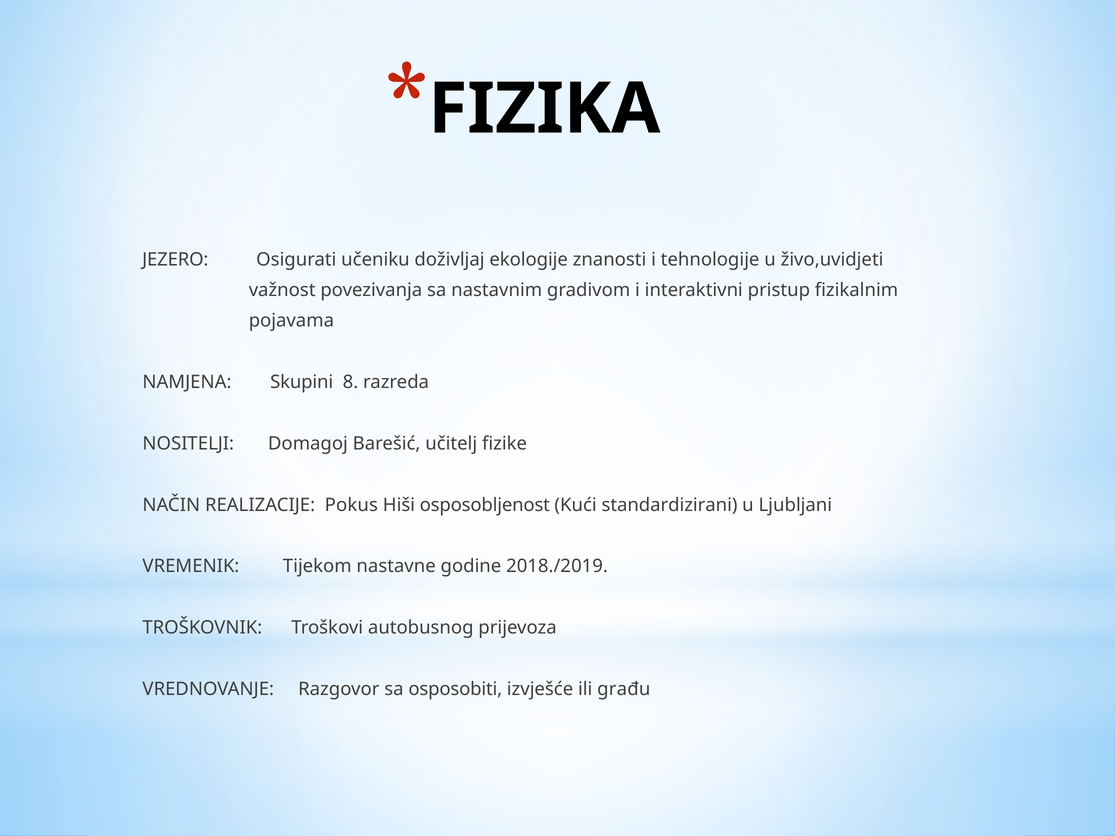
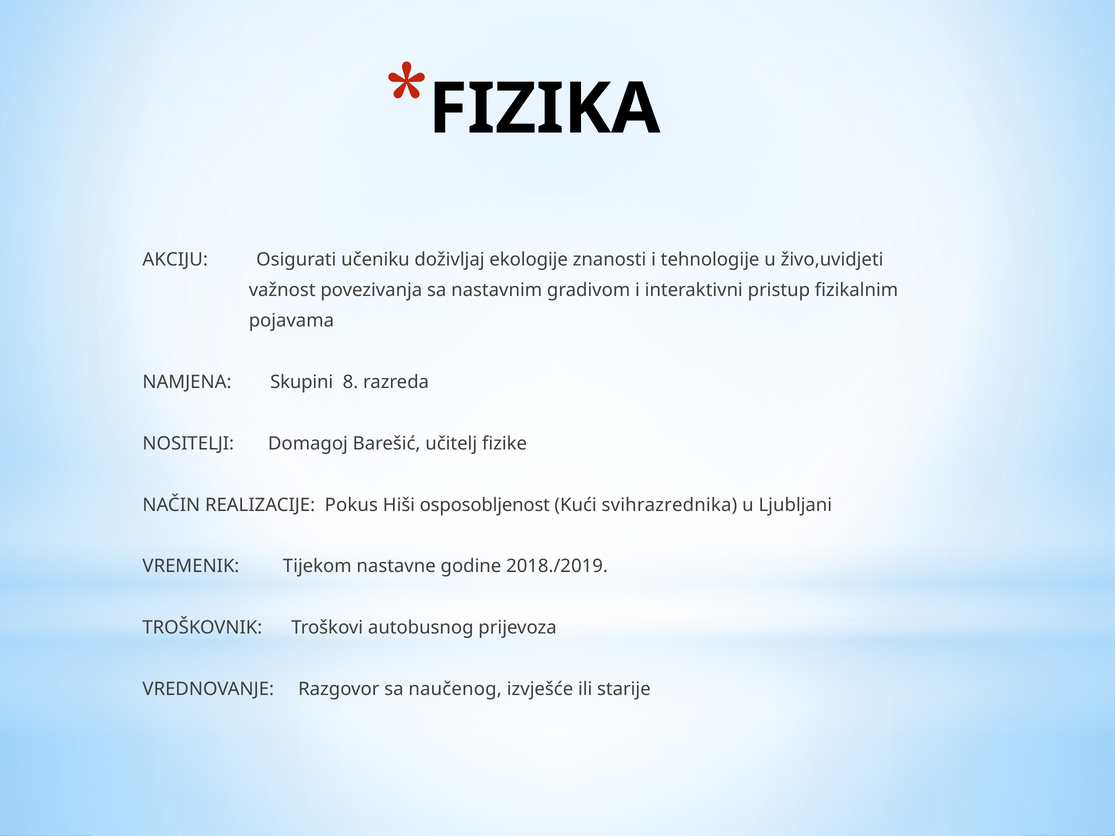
JEZERO: JEZERO -> AKCIJU
standardizirani: standardizirani -> svihrazrednika
osposobiti: osposobiti -> naučenog
građu: građu -> starije
